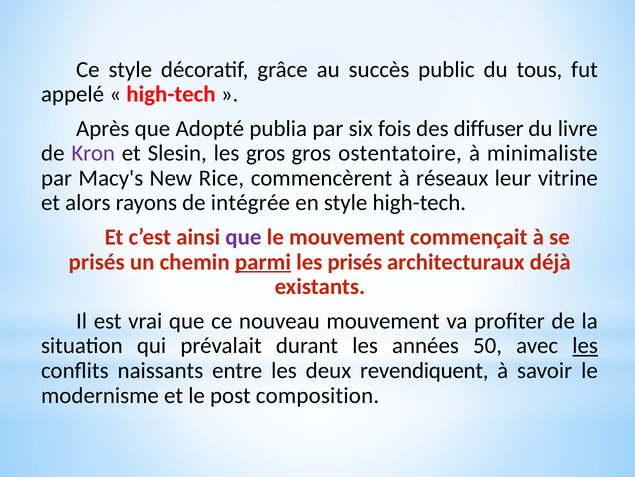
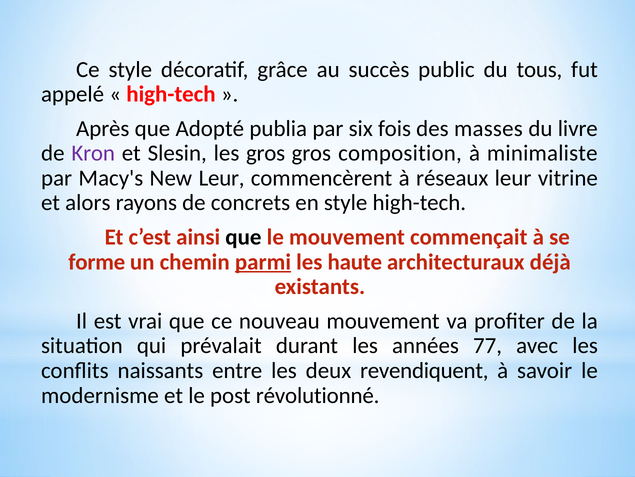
diffuser: diffuser -> masses
ostentatoire: ostentatoire -> composition
New Rice: Rice -> Leur
intégrée: intégrée -> concrets
que at (243, 237) colour: purple -> black
prisés at (97, 262): prisés -> forme
les prisés: prisés -> haute
50: 50 -> 77
les at (585, 345) underline: present -> none
composition: composition -> révolutionné
